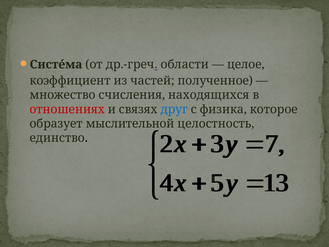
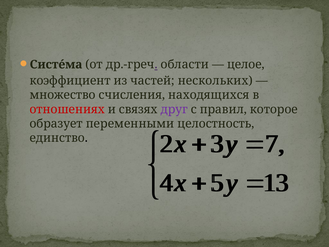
полученное: полученное -> нескольких
друг colour: blue -> purple
физика: физика -> правил
мыслительной: мыслительной -> переменными
